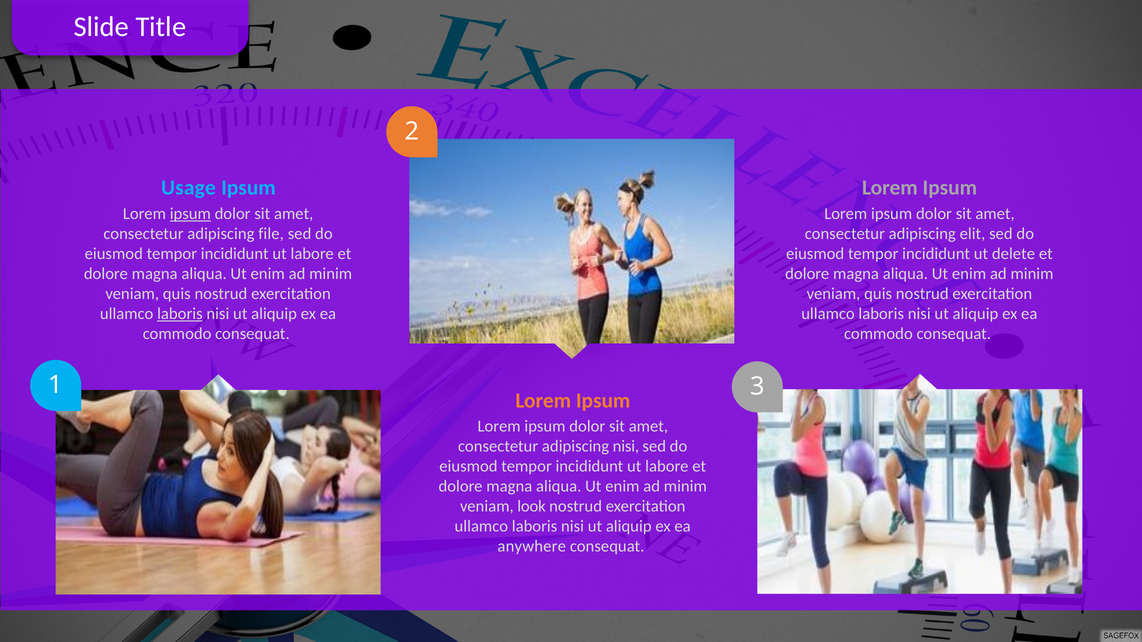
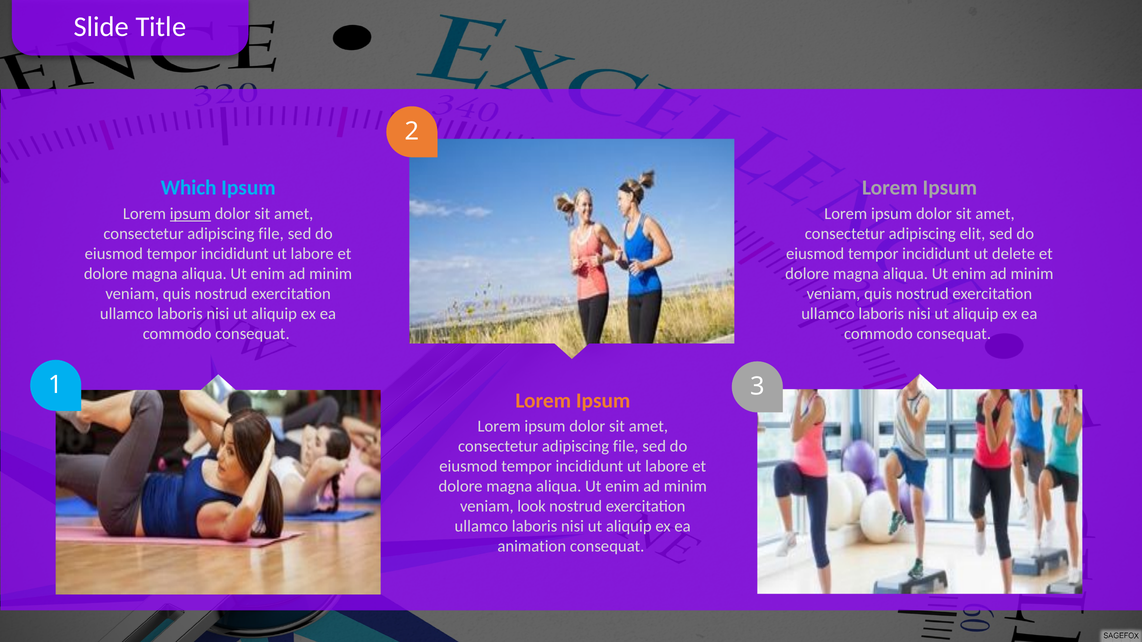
Usage: Usage -> Which
laboris at (180, 314) underline: present -> none
nisi at (626, 447): nisi -> file
anywhere: anywhere -> animation
